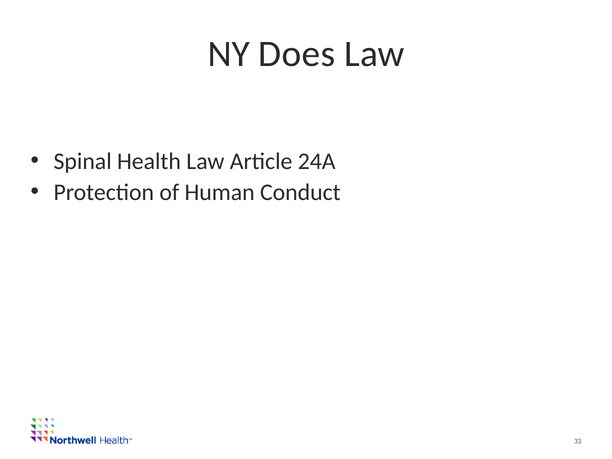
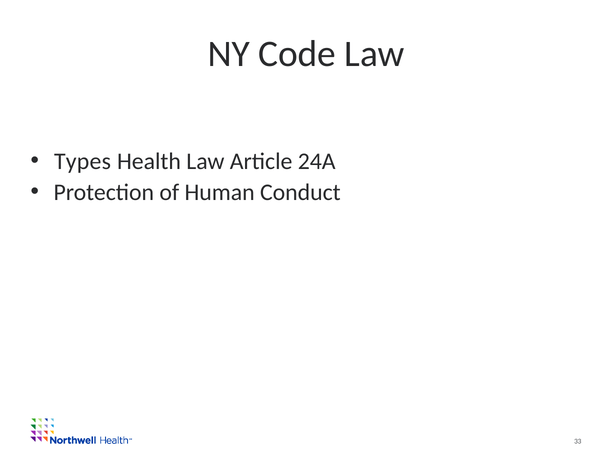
Does: Does -> Code
Spinal: Spinal -> Types
